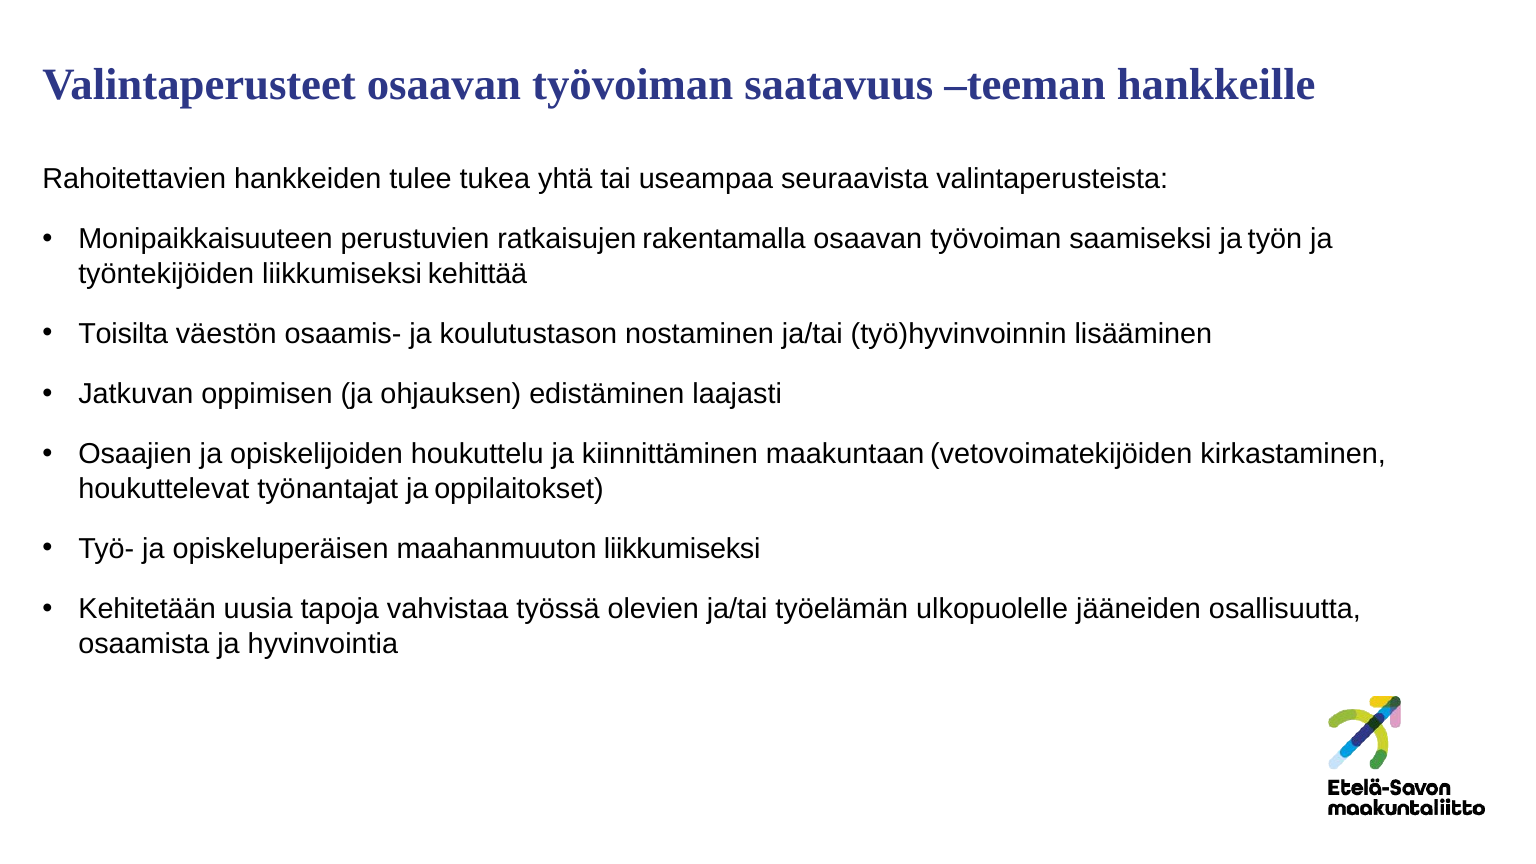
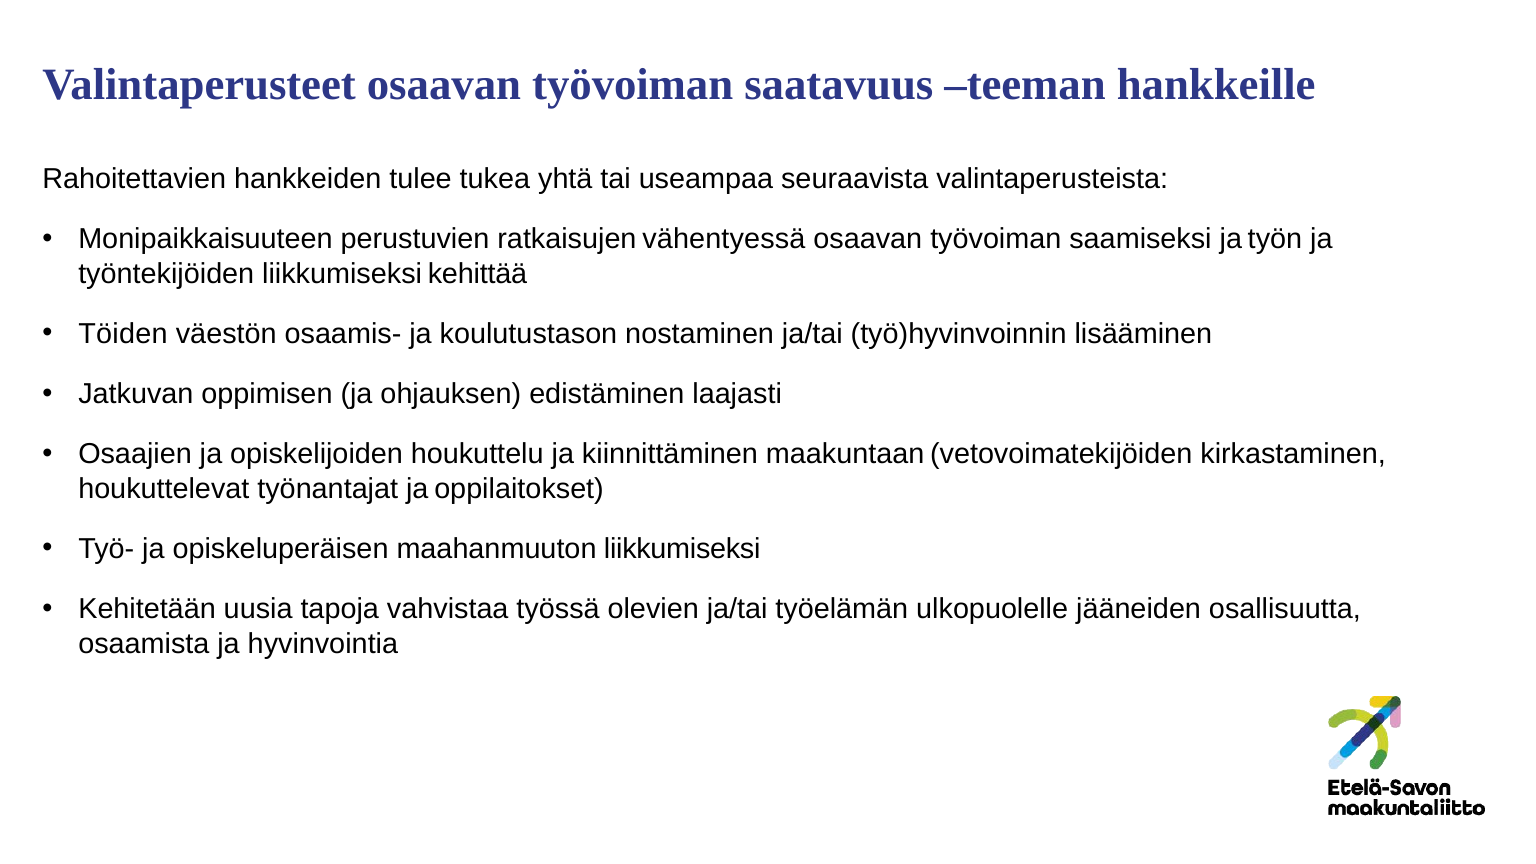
rakentamalla: rakentamalla -> vähentyessä
Toisilta: Toisilta -> Töiden
